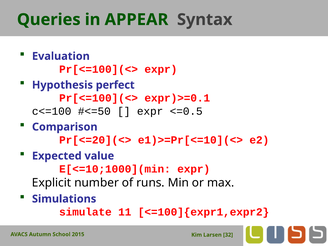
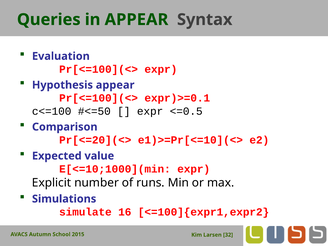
Hypothesis perfect: perfect -> appear
11: 11 -> 16
